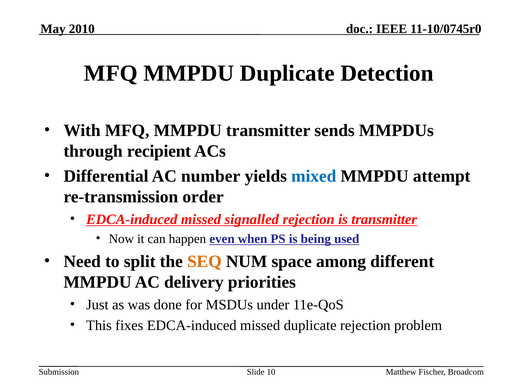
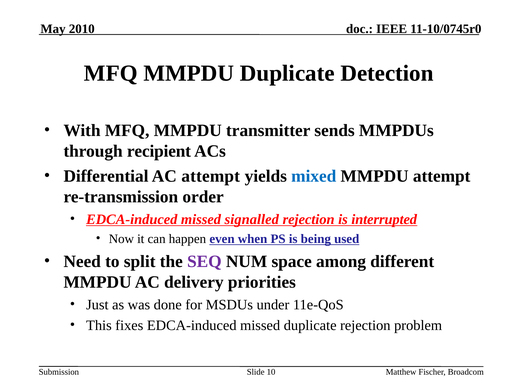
AC number: number -> attempt
is transmitter: transmitter -> interrupted
SEQ colour: orange -> purple
